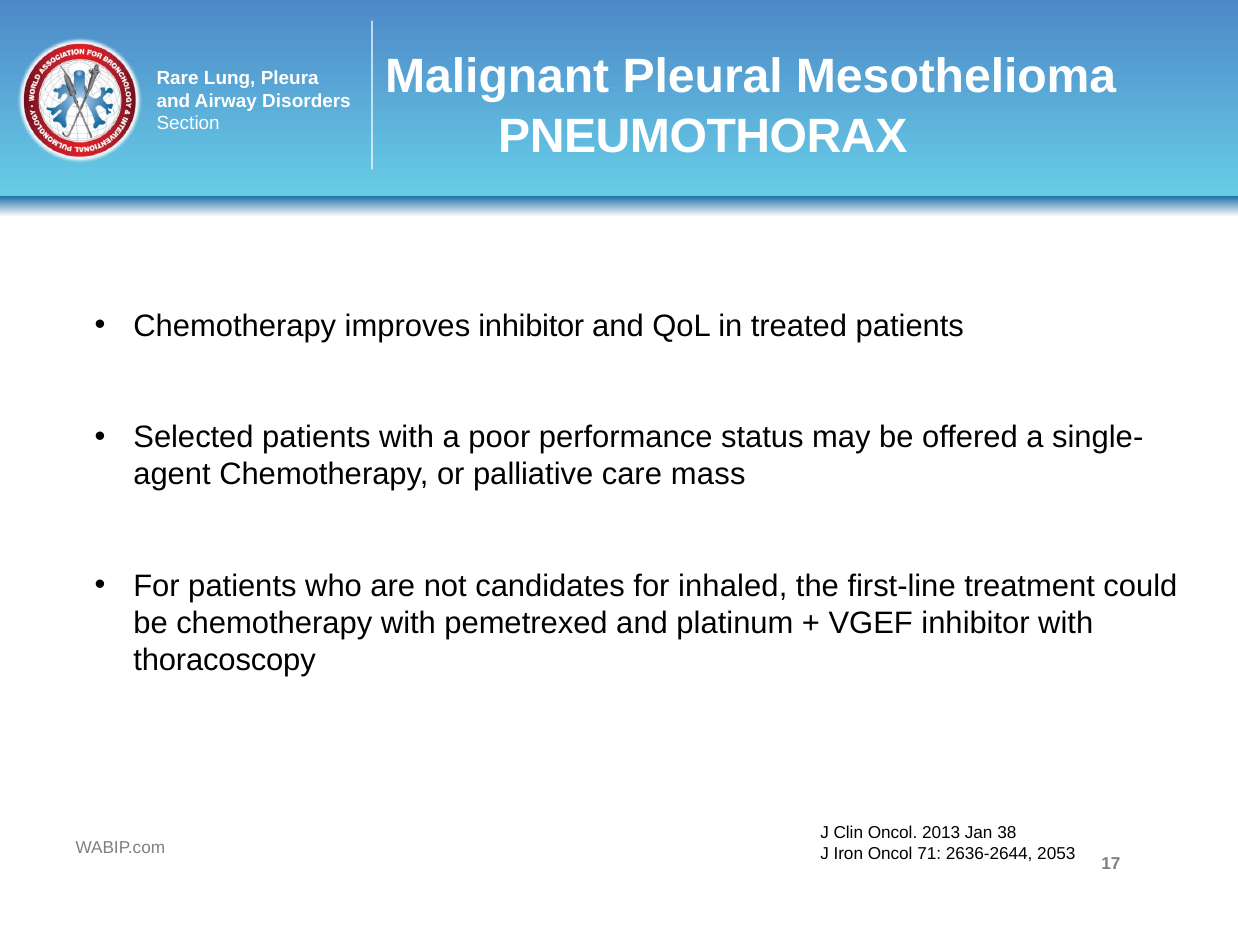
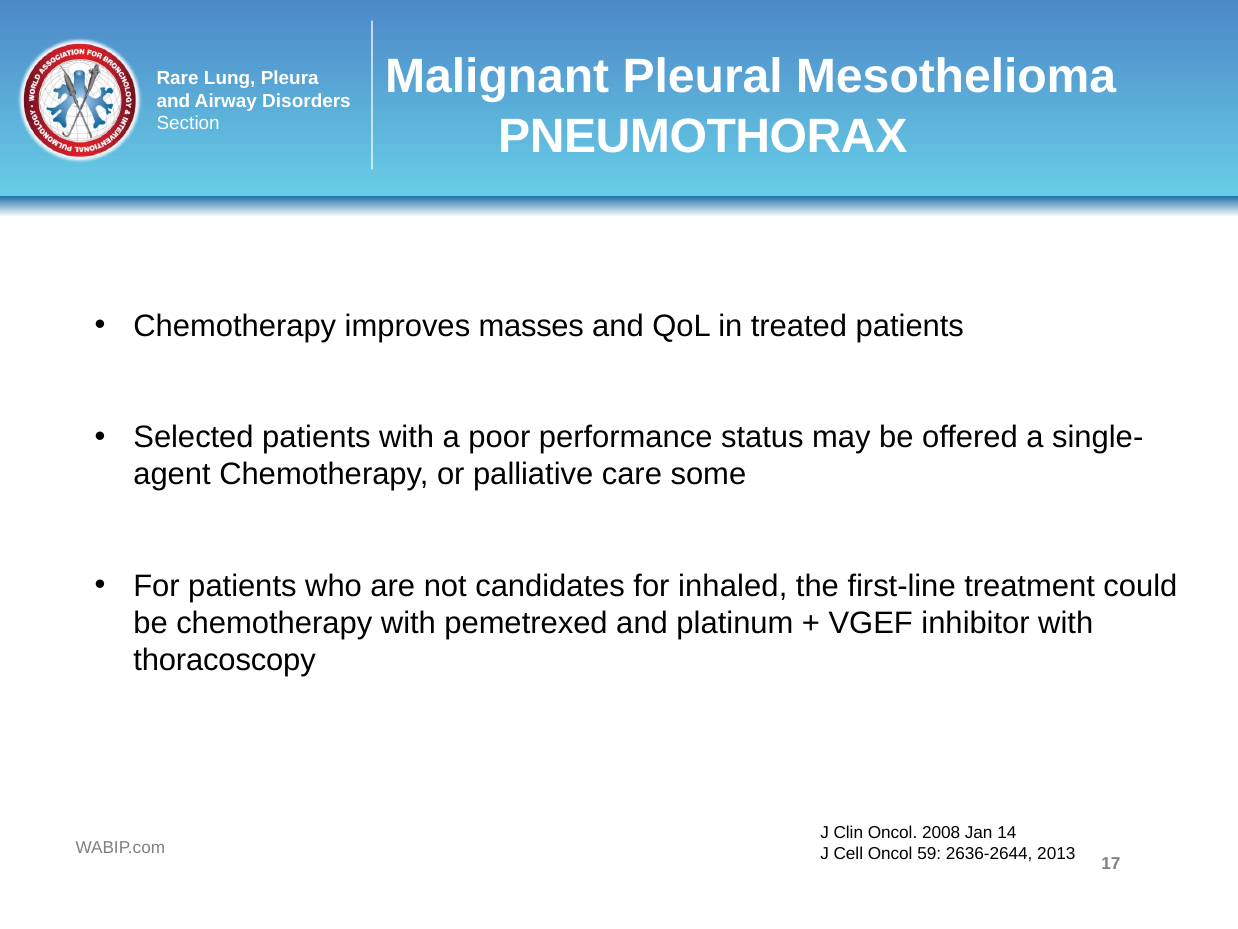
improves inhibitor: inhibitor -> masses
mass: mass -> some
2013: 2013 -> 2008
38: 38 -> 14
Iron: Iron -> Cell
71: 71 -> 59
2053: 2053 -> 2013
